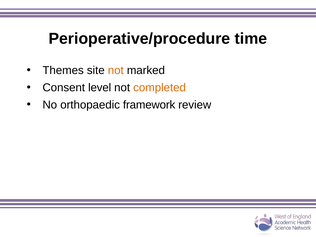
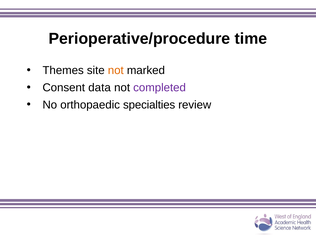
level: level -> data
completed colour: orange -> purple
framework: framework -> specialties
